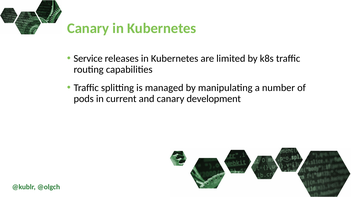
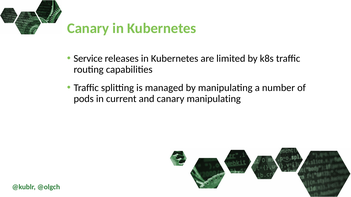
canary development: development -> manipulating
